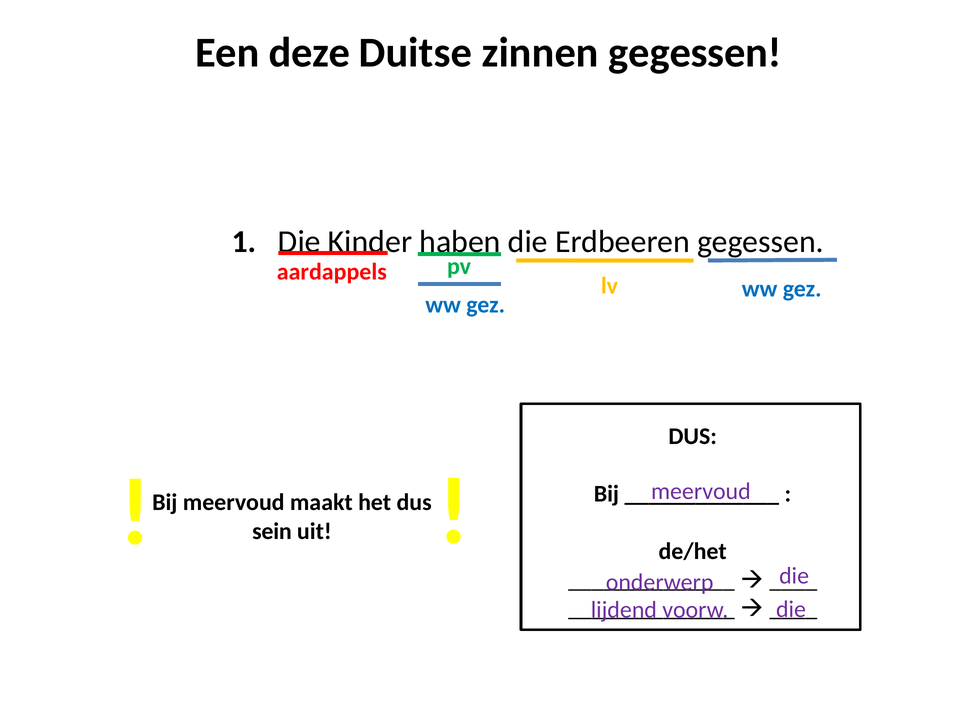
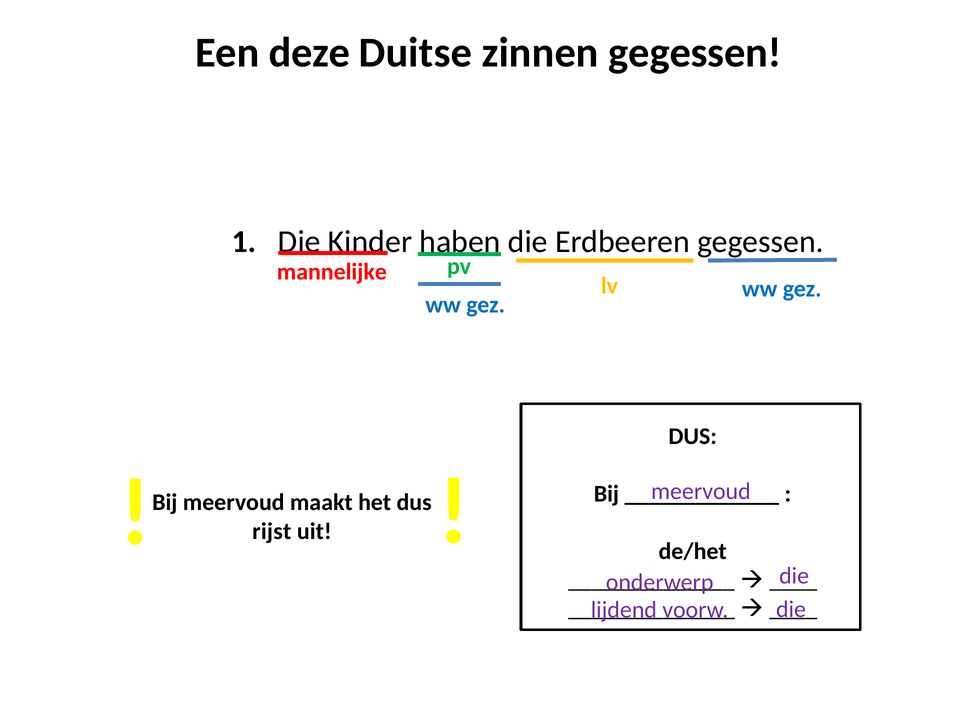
aardappels: aardappels -> mannelijke
sein: sein -> rijst
